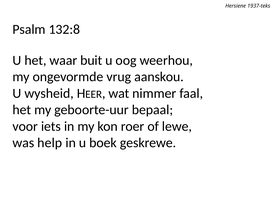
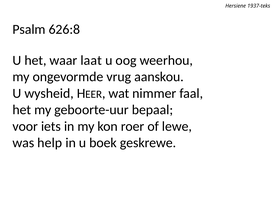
132:8: 132:8 -> 626:8
buit: buit -> laat
